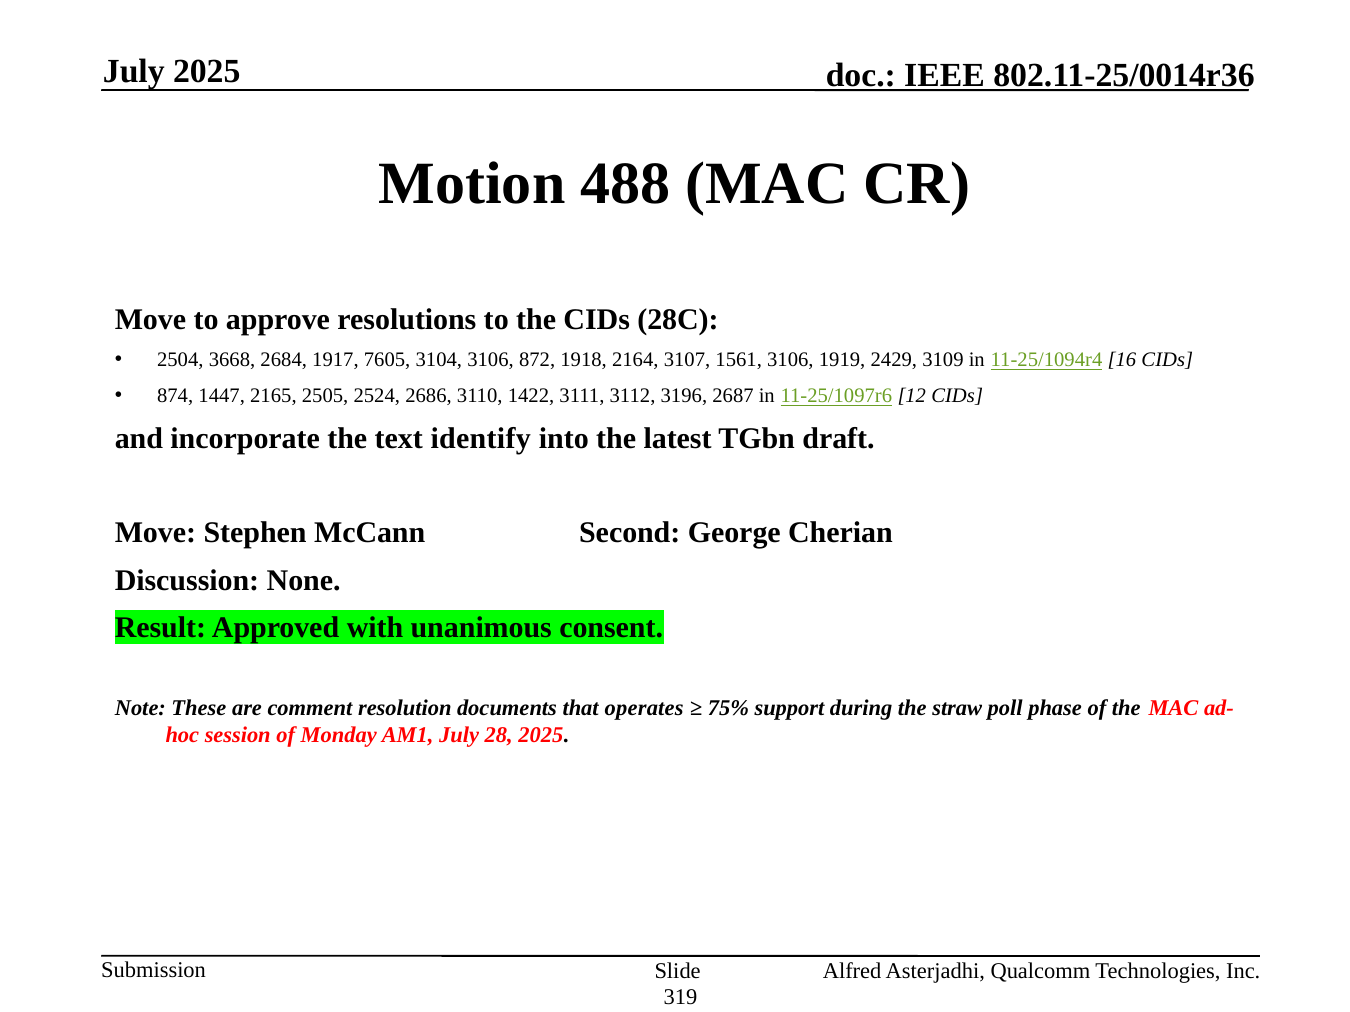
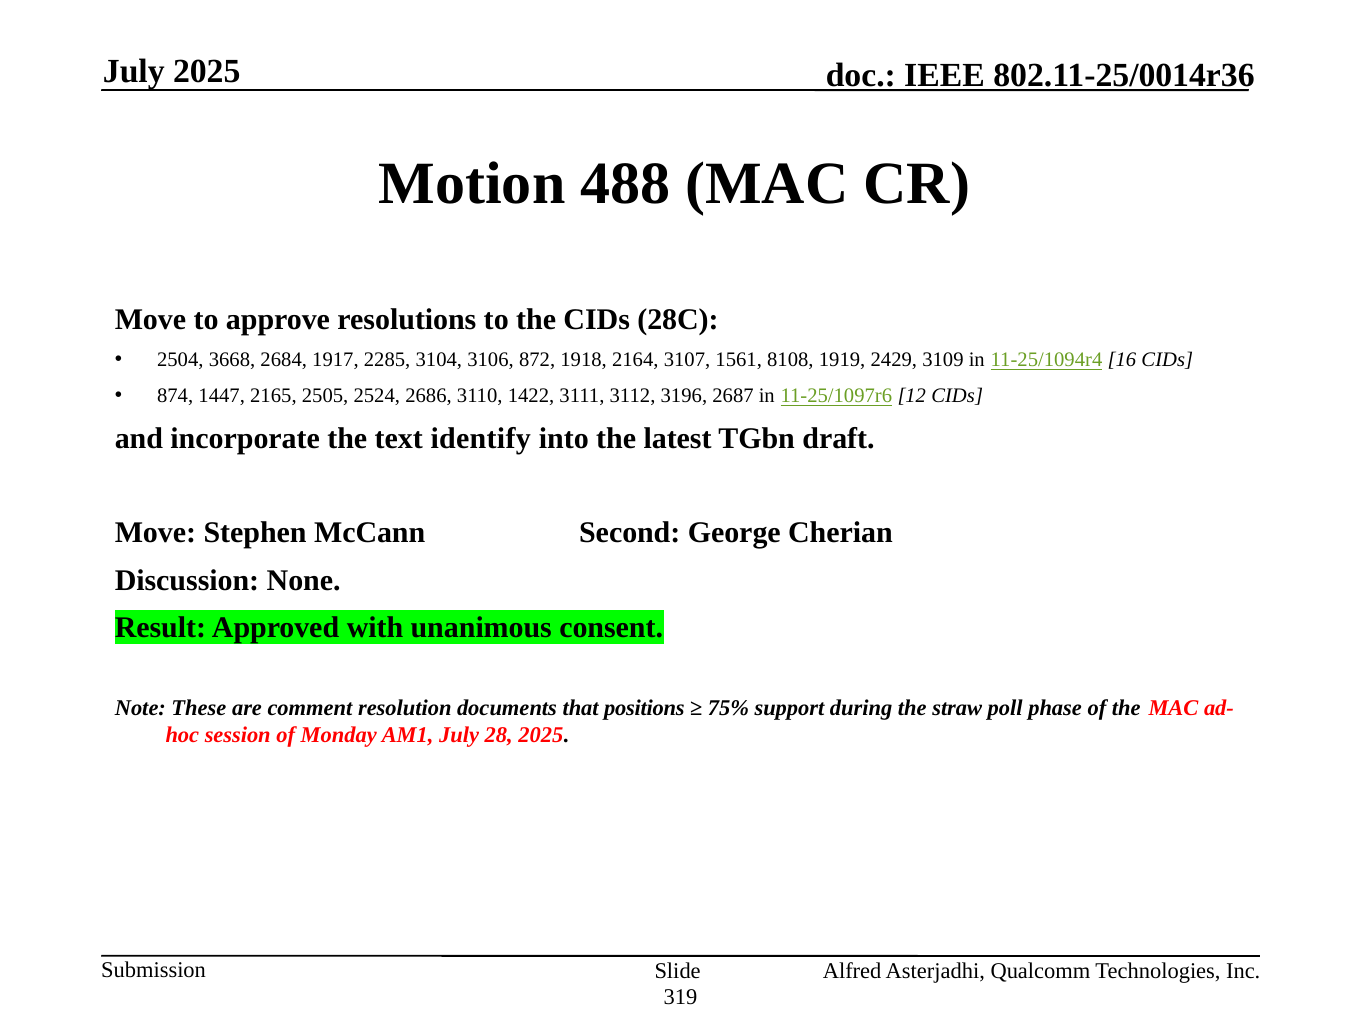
7605: 7605 -> 2285
1561 3106: 3106 -> 8108
operates: operates -> positions
